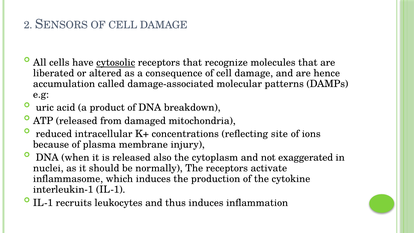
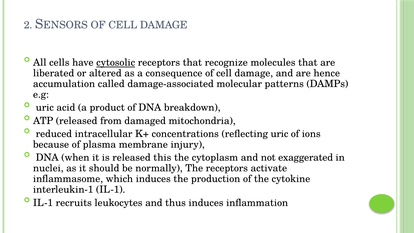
reflecting site: site -> uric
also: also -> this
